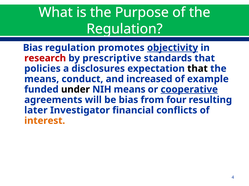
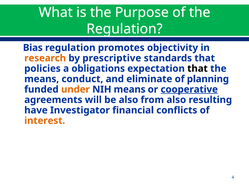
objectivity underline: present -> none
research colour: red -> orange
disclosures: disclosures -> obligations
increased: increased -> eliminate
example: example -> planning
under colour: black -> orange
be bias: bias -> also
from four: four -> also
later: later -> have
